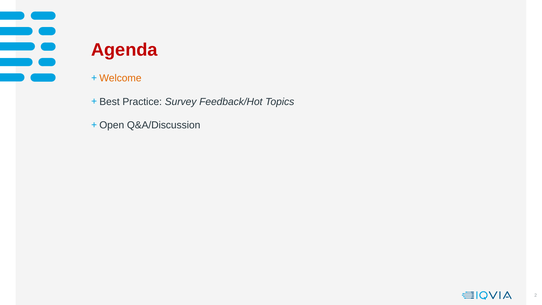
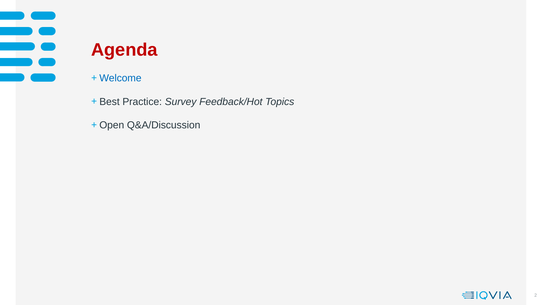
Welcome colour: orange -> blue
